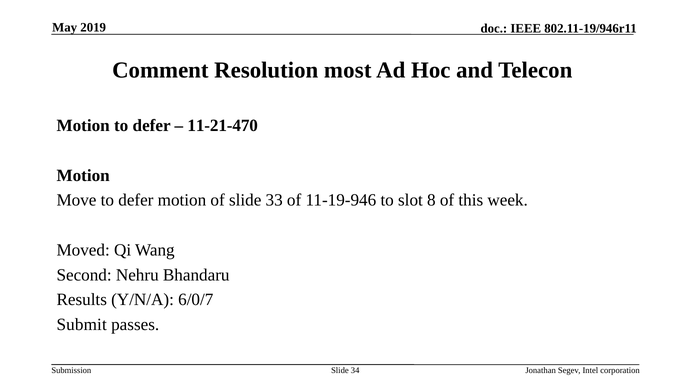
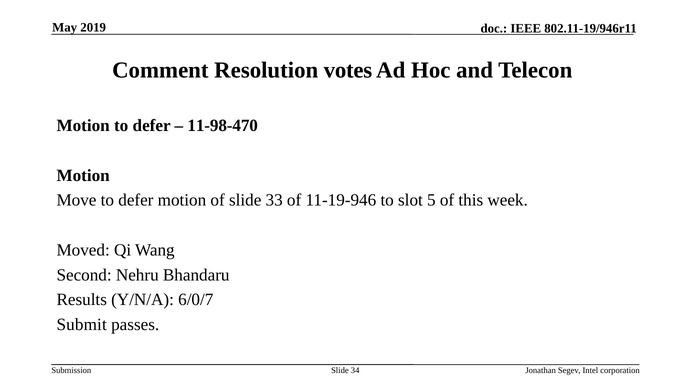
most: most -> votes
11-21-470: 11-21-470 -> 11-98-470
8: 8 -> 5
